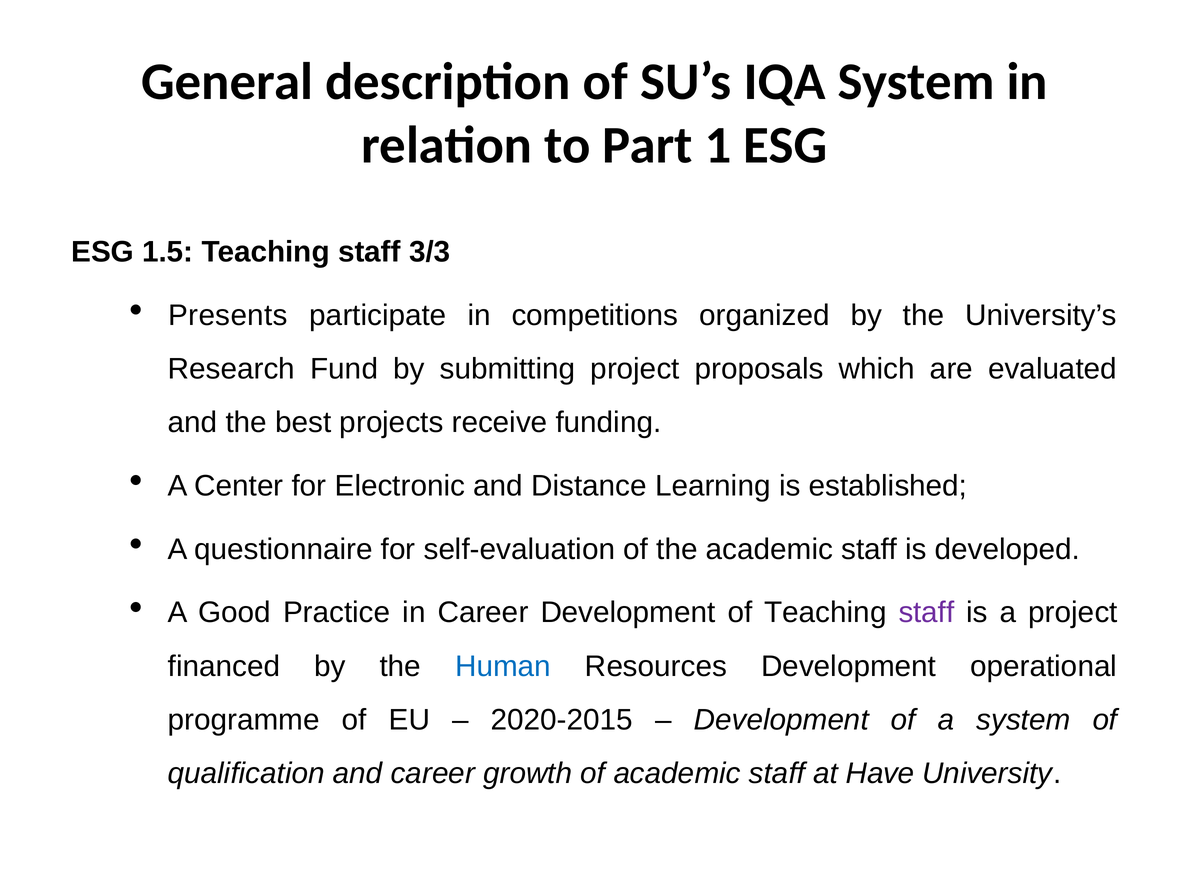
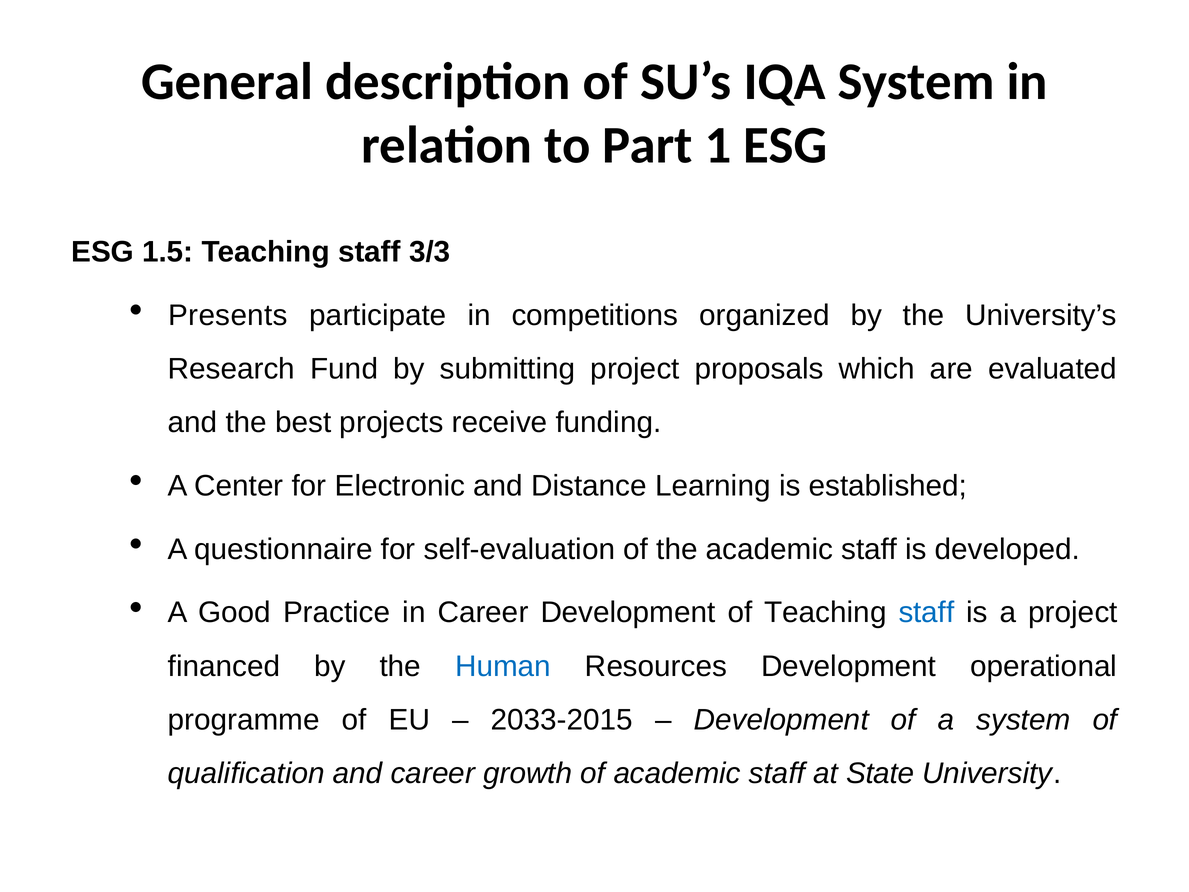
staff at (926, 612) colour: purple -> blue
2020-2015: 2020-2015 -> 2033-2015
Have: Have -> State
